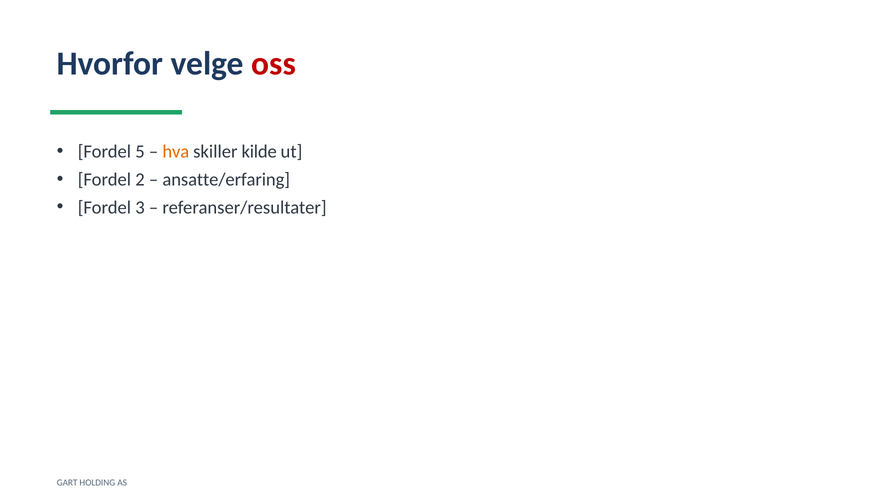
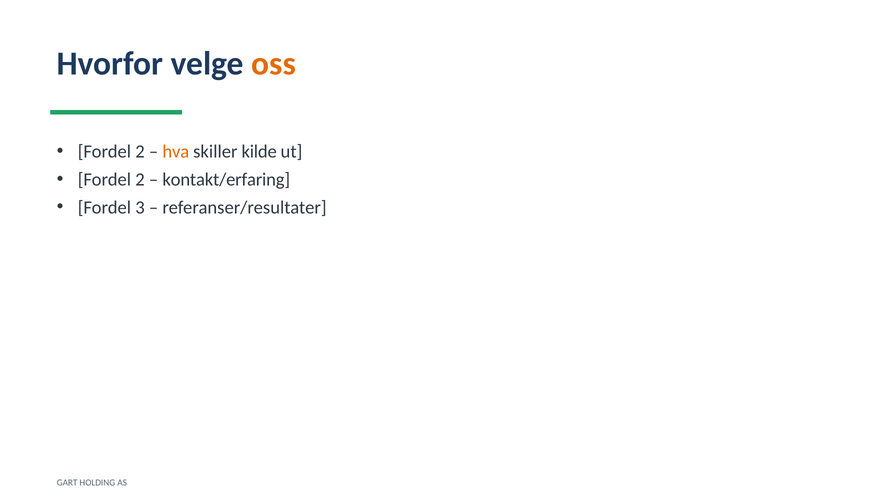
oss colour: red -> orange
5 at (140, 151): 5 -> 2
ansatte/erfaring: ansatte/erfaring -> kontakt/erfaring
